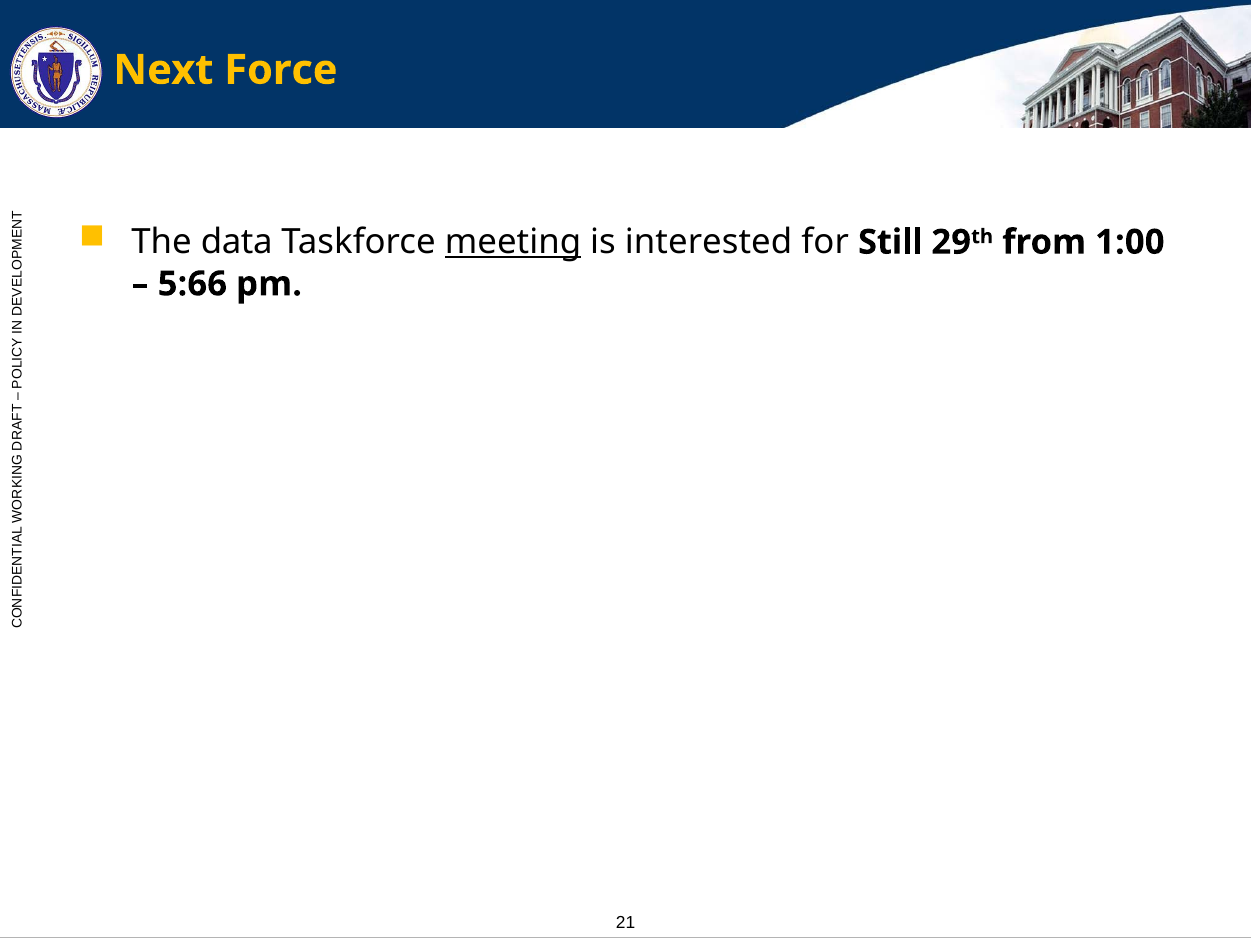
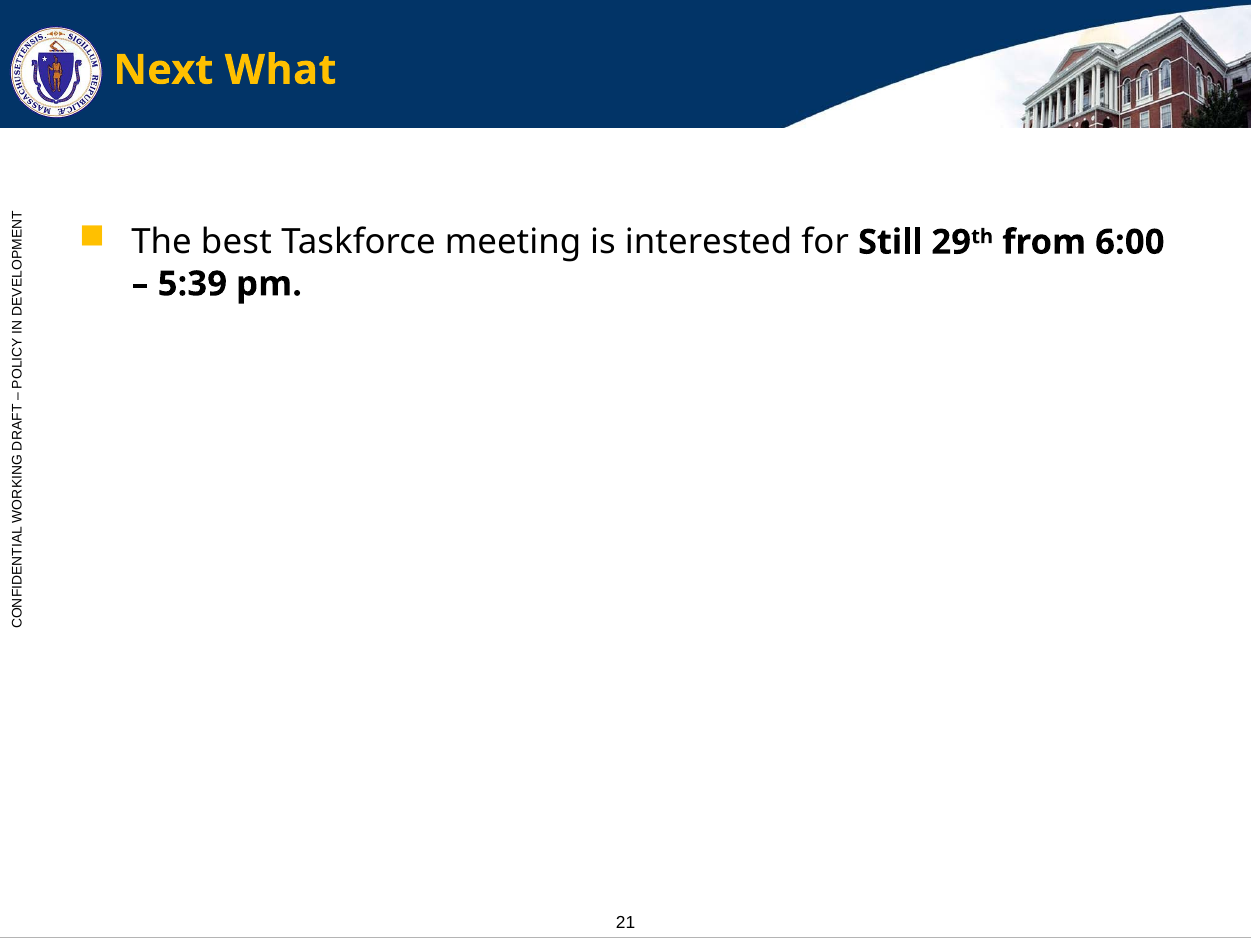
Force: Force -> What
data: data -> best
meeting underline: present -> none
1:00: 1:00 -> 6:00
5:66: 5:66 -> 5:39
